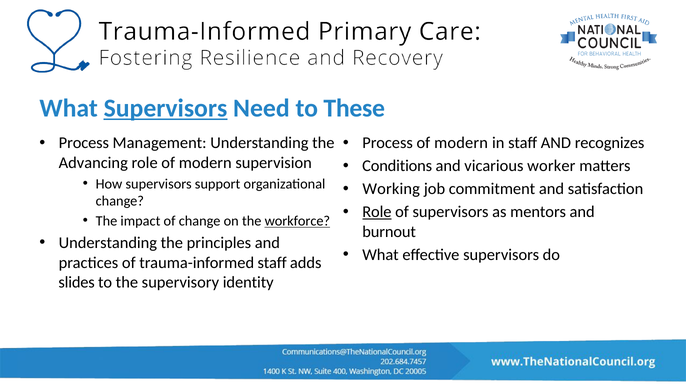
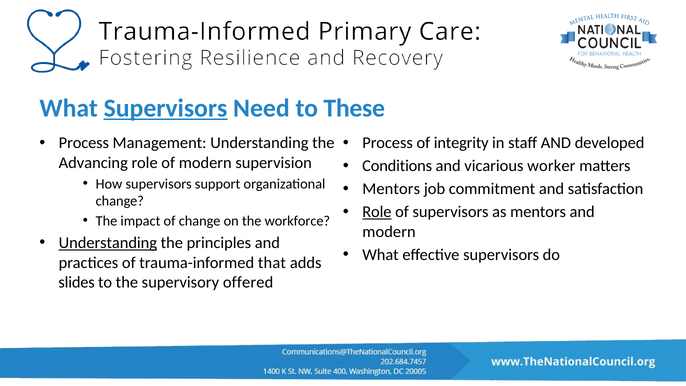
Process of modern: modern -> integrity
recognizes: recognizes -> developed
Working at (391, 189): Working -> Mentors
workforce underline: present -> none
burnout at (389, 232): burnout -> modern
Understanding at (108, 243) underline: none -> present
trauma-informed staff: staff -> that
identity: identity -> offered
